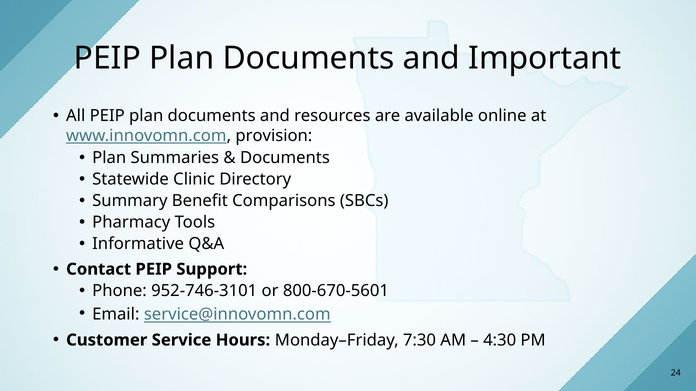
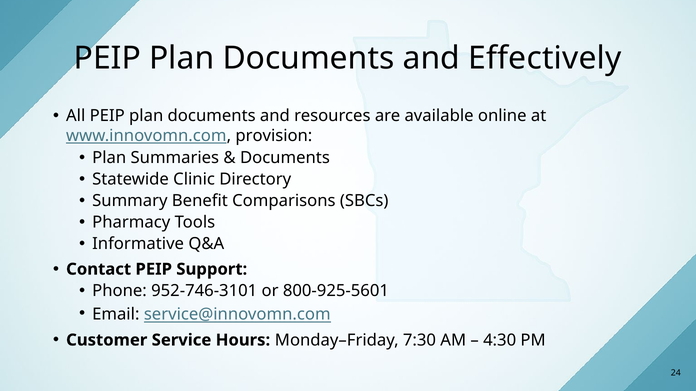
Important: Important -> Effectively
800-670-5601: 800-670-5601 -> 800-925-5601
